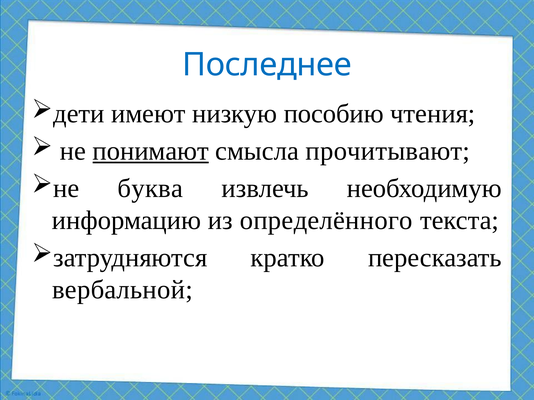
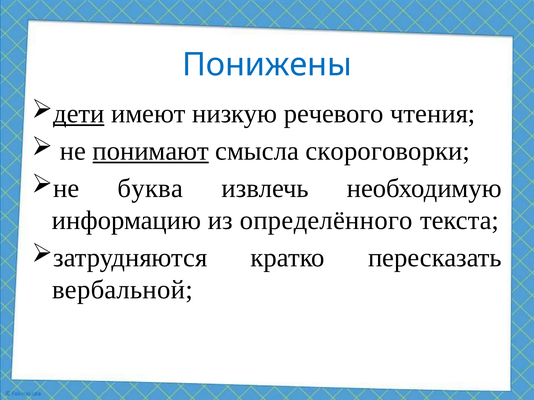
Последнее: Последнее -> Понижены
дети underline: none -> present
пособию: пособию -> речевого
прочитывают: прочитывают -> скороговорки
